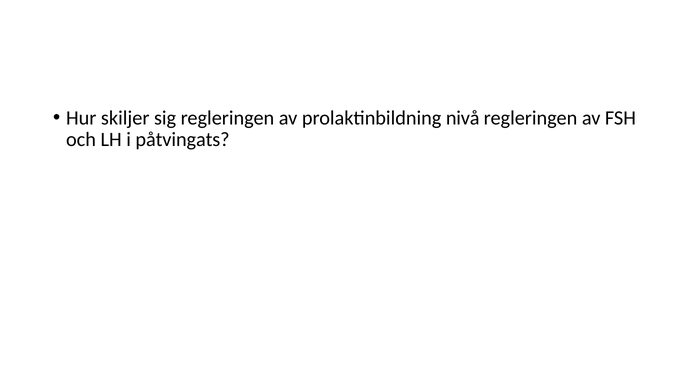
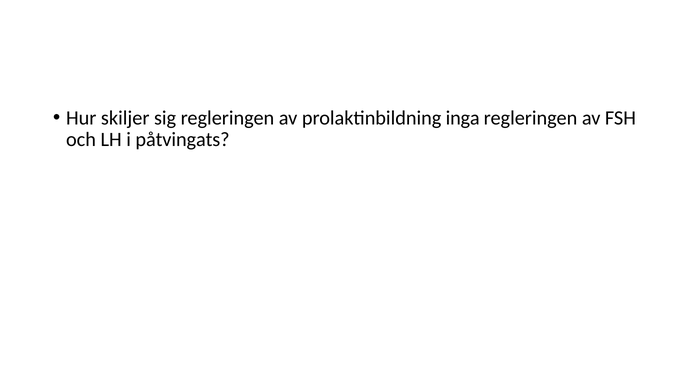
nivå: nivå -> inga
